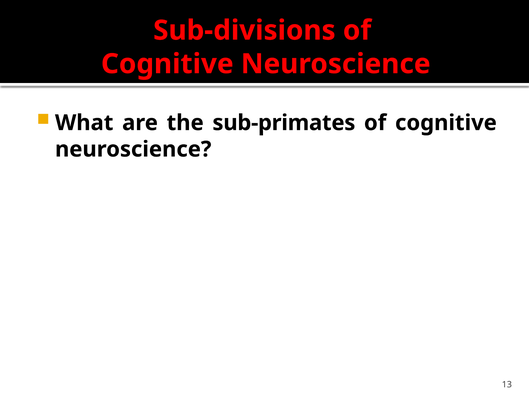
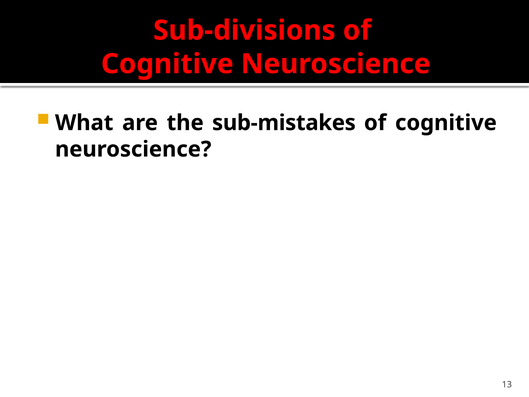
sub-primates: sub-primates -> sub-mistakes
